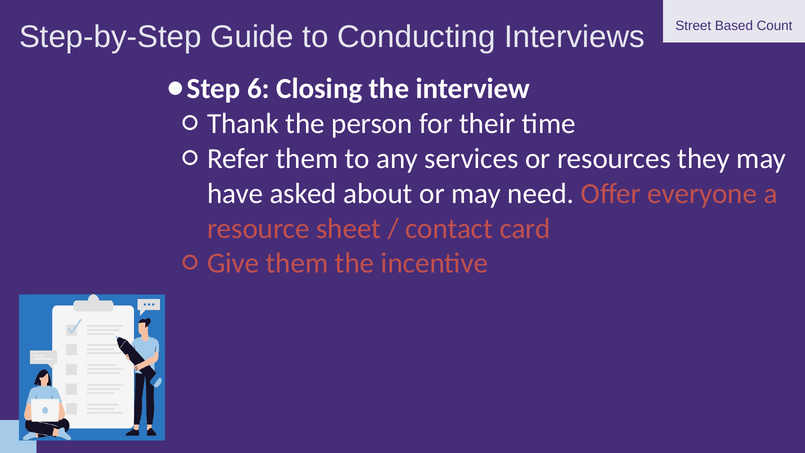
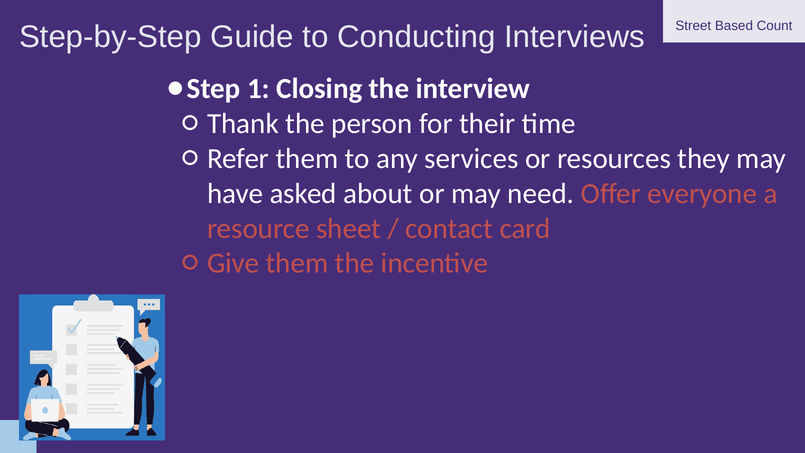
6: 6 -> 1
